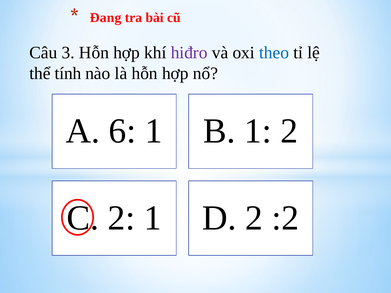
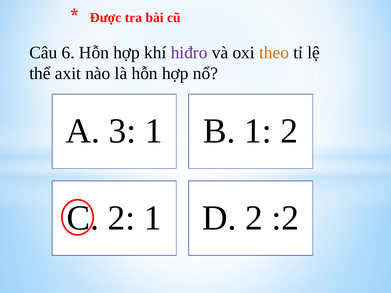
Đang: Đang -> Được
3: 3 -> 6
theo colour: blue -> orange
tính: tính -> axit
6: 6 -> 3
